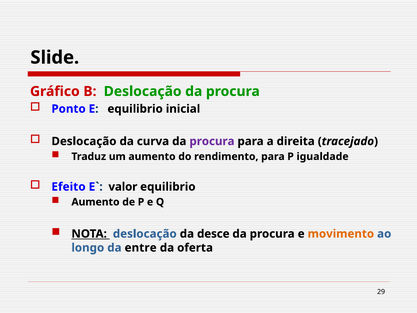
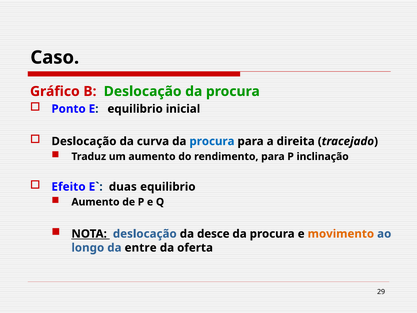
Slide: Slide -> Caso
procura at (212, 141) colour: purple -> blue
igualdade: igualdade -> inclinação
valor: valor -> duas
